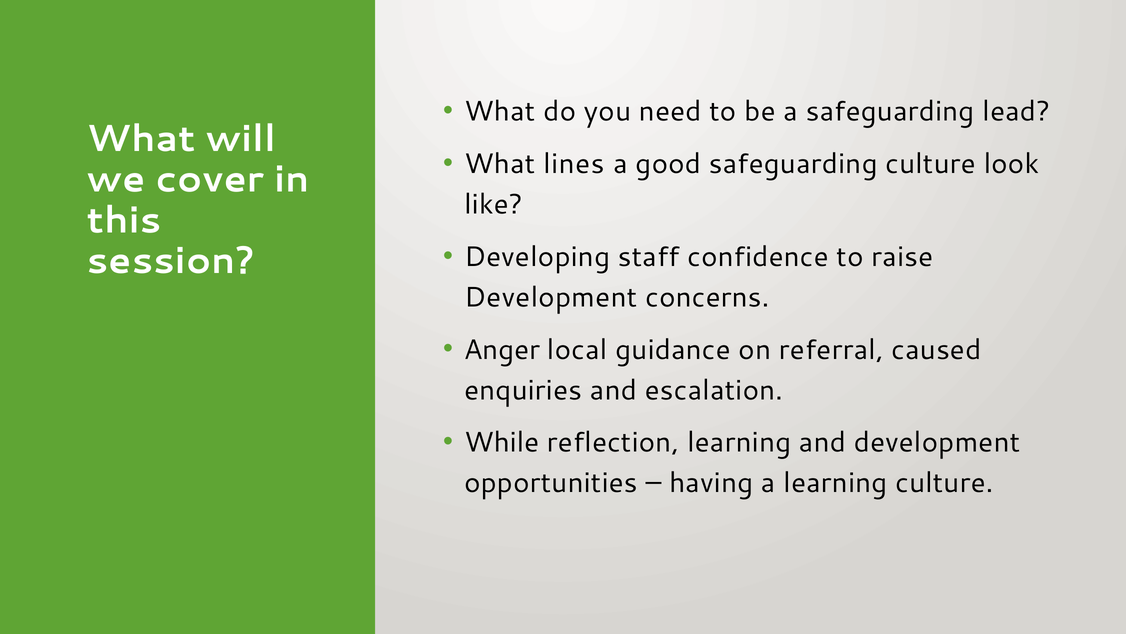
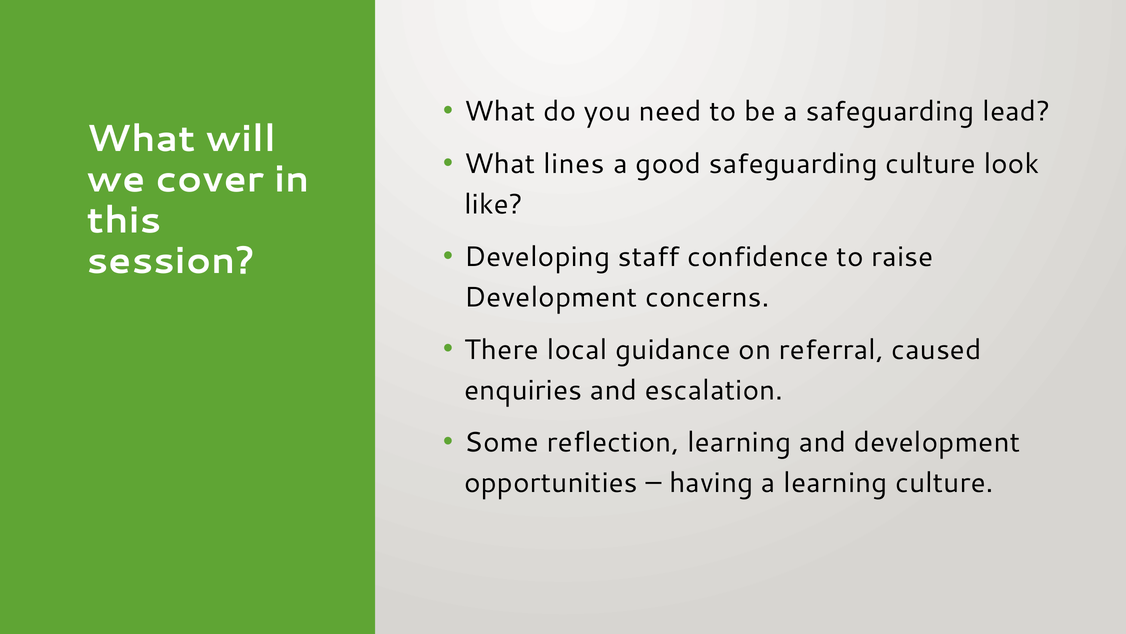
Anger: Anger -> There
While: While -> Some
